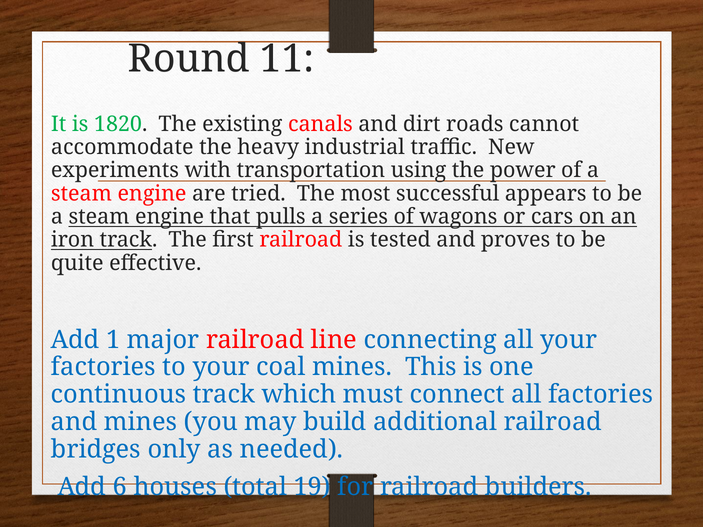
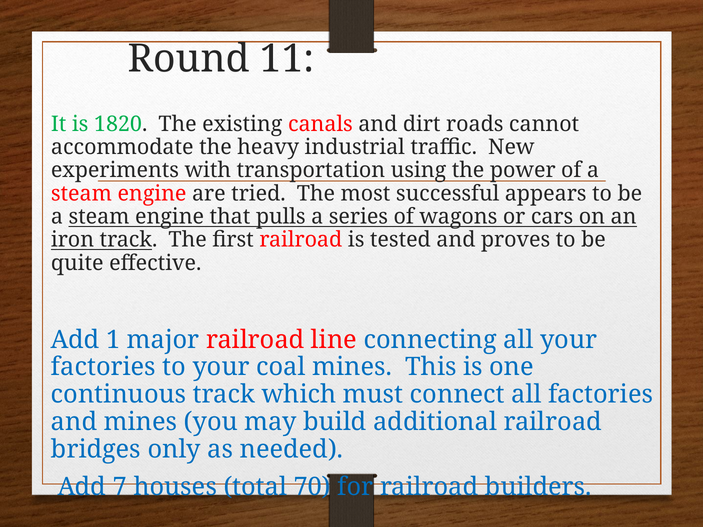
6: 6 -> 7
19: 19 -> 70
